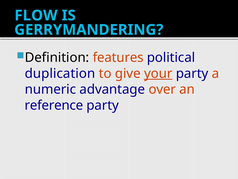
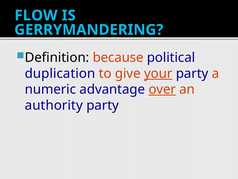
features: features -> because
over underline: none -> present
reference: reference -> authority
